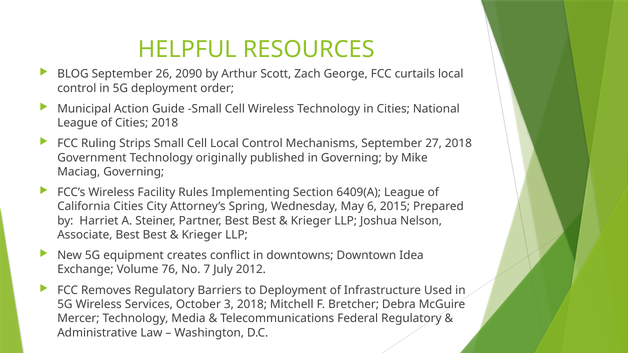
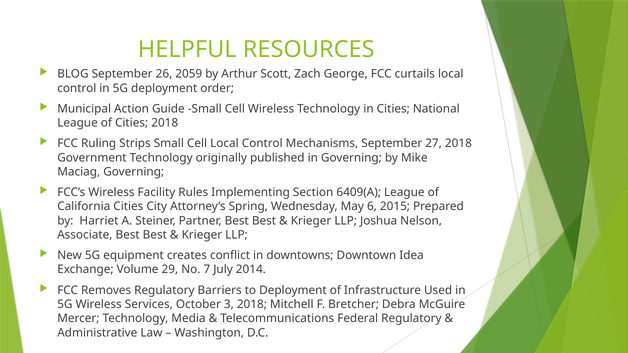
2090: 2090 -> 2059
76: 76 -> 29
2012: 2012 -> 2014
